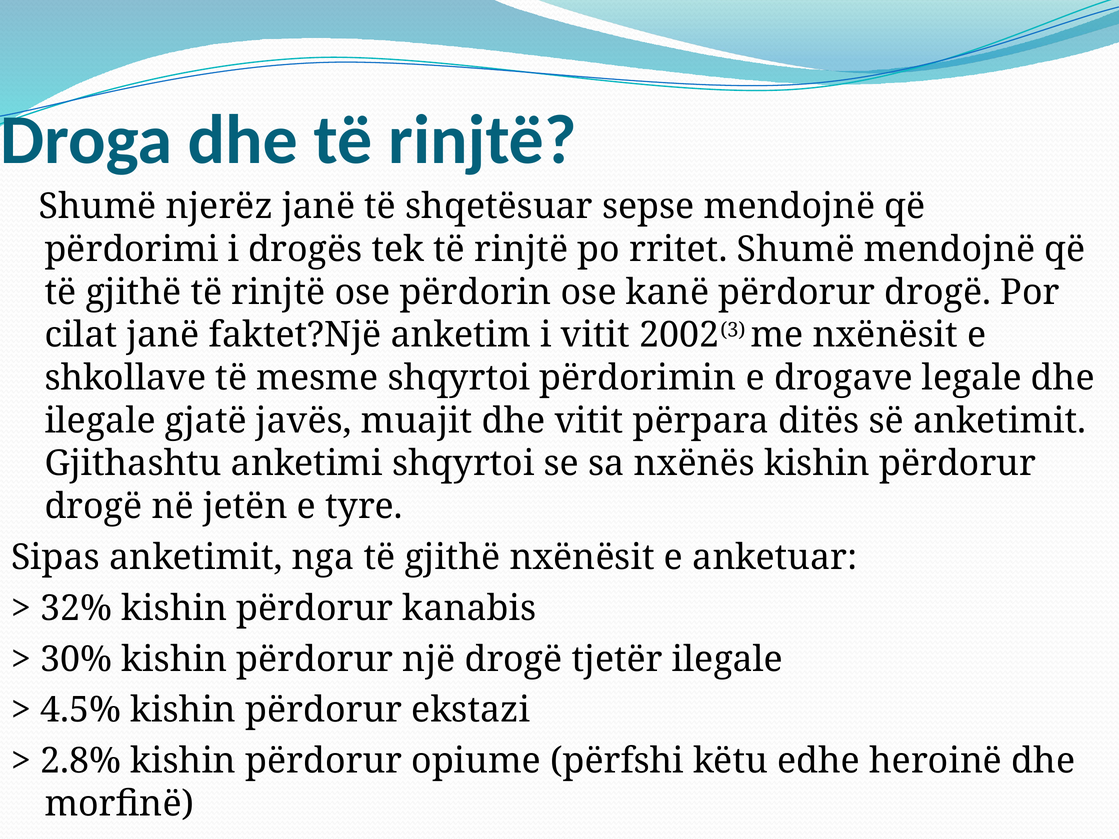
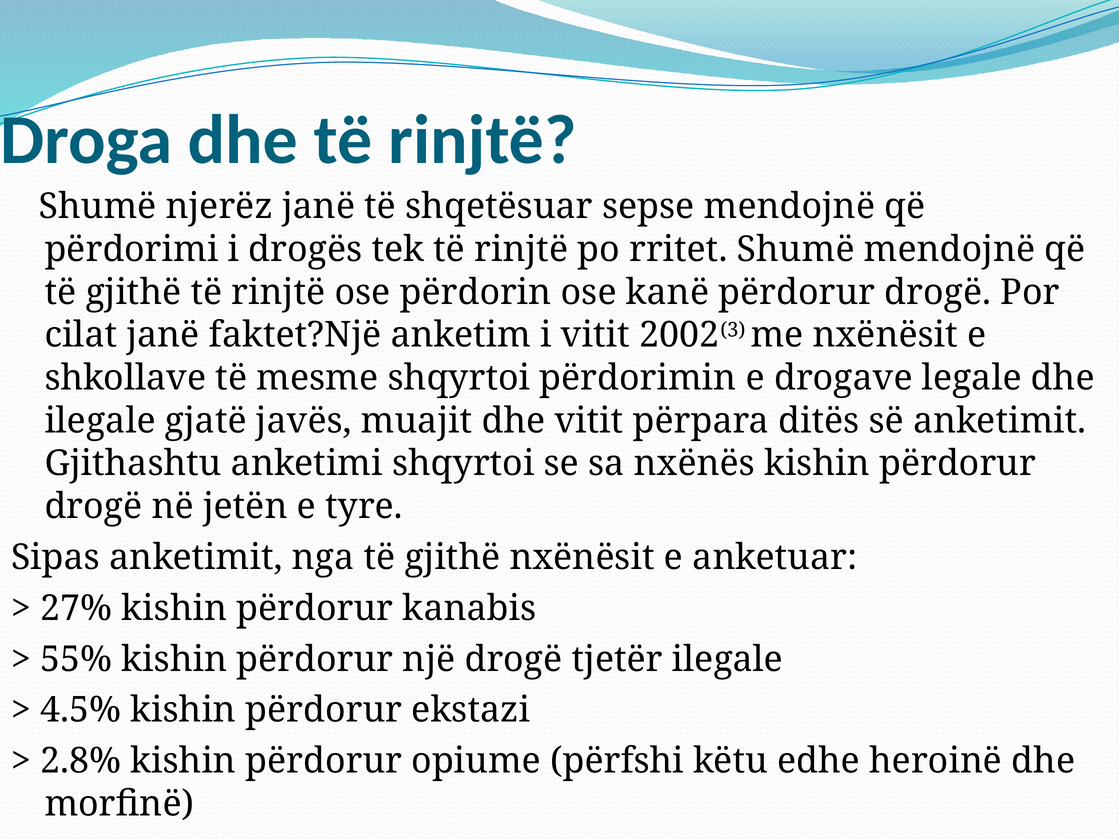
32%: 32% -> 27%
30%: 30% -> 55%
